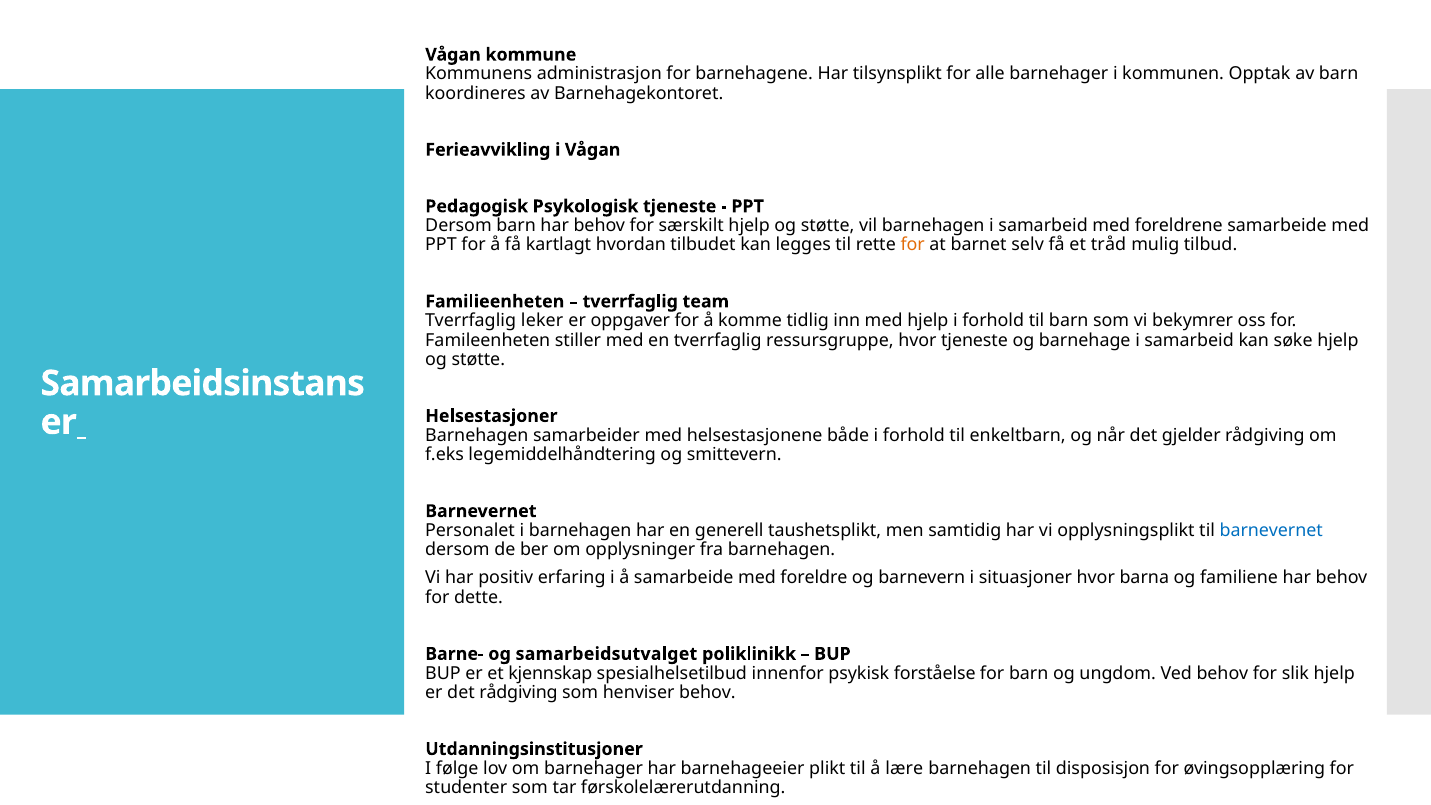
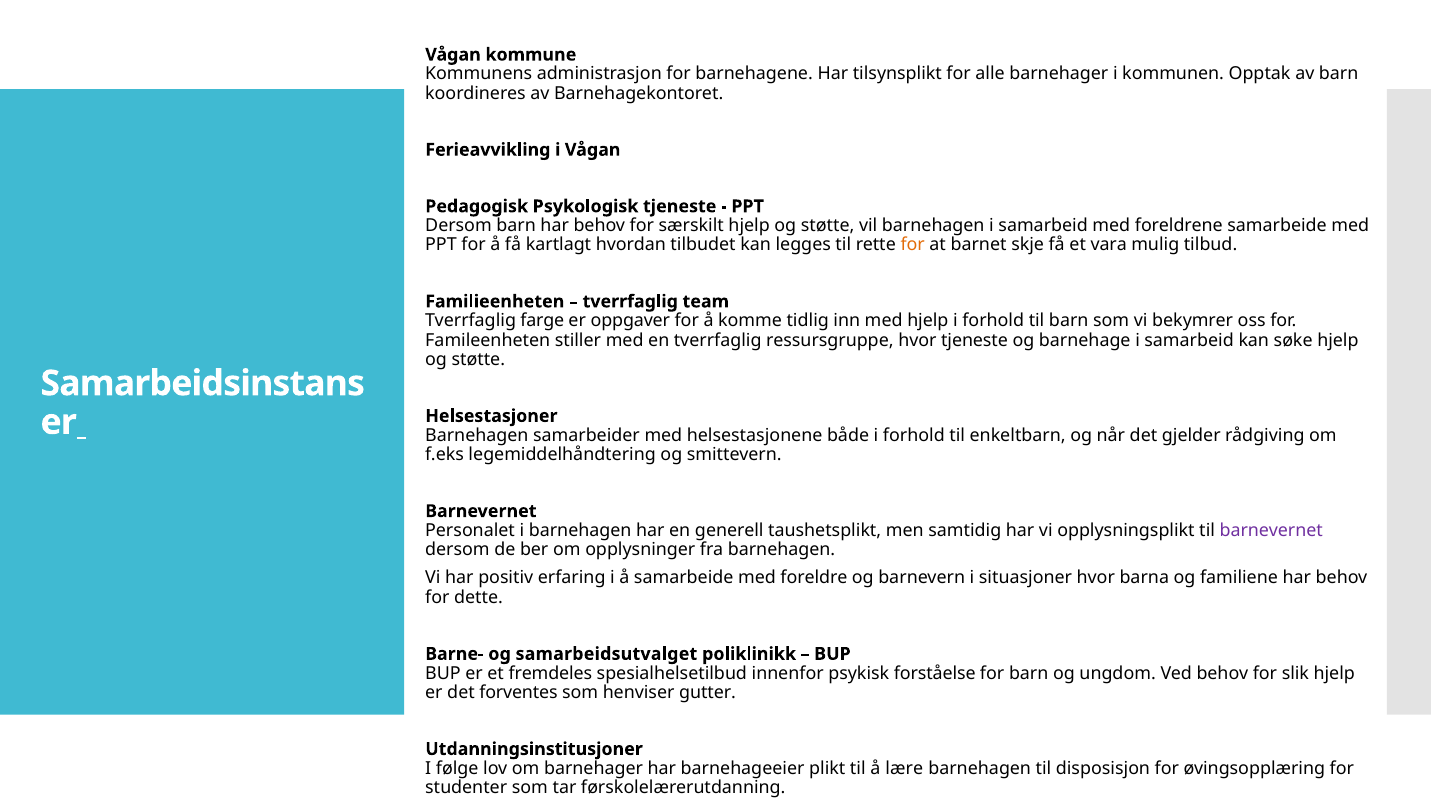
selv: selv -> skje
tråd: tråd -> vara
leker: leker -> farge
barnevernet at (1271, 530) colour: blue -> purple
kjennskap: kjennskap -> fremdeles
det rådgiving: rådgiving -> forventes
henviser behov: behov -> gutter
